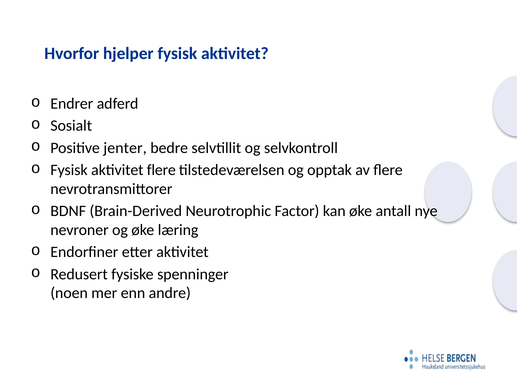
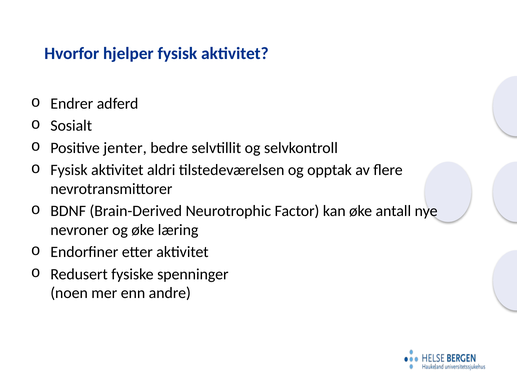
aktivitet flere: flere -> aldri
